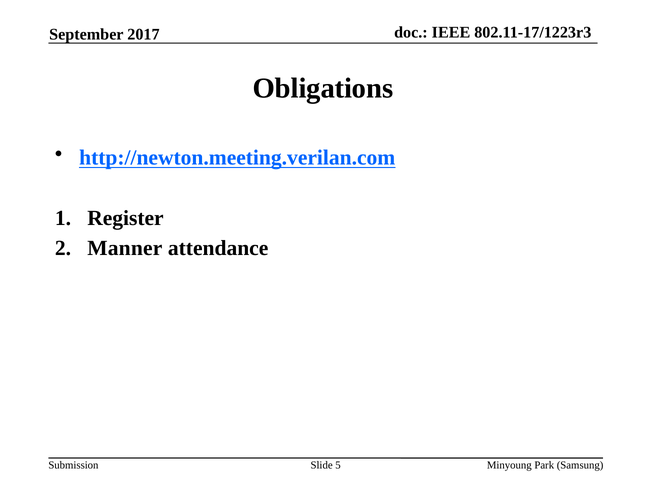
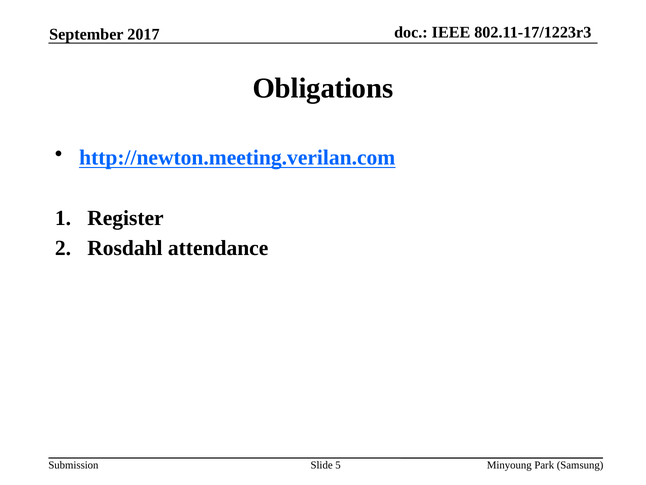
Manner: Manner -> Rosdahl
